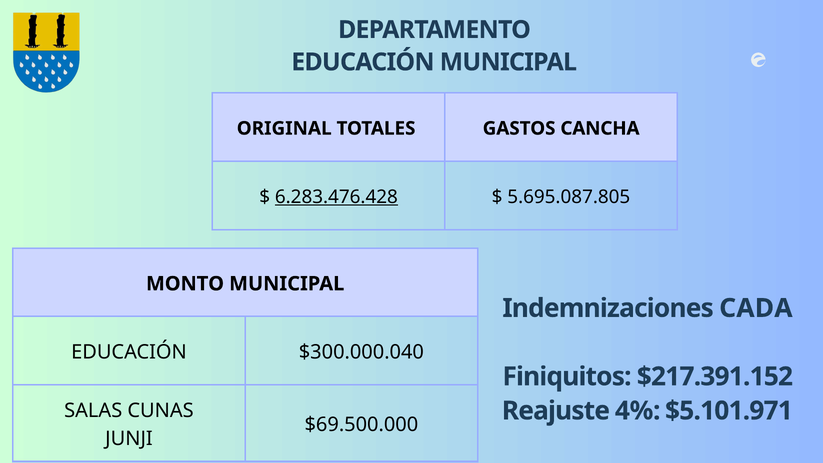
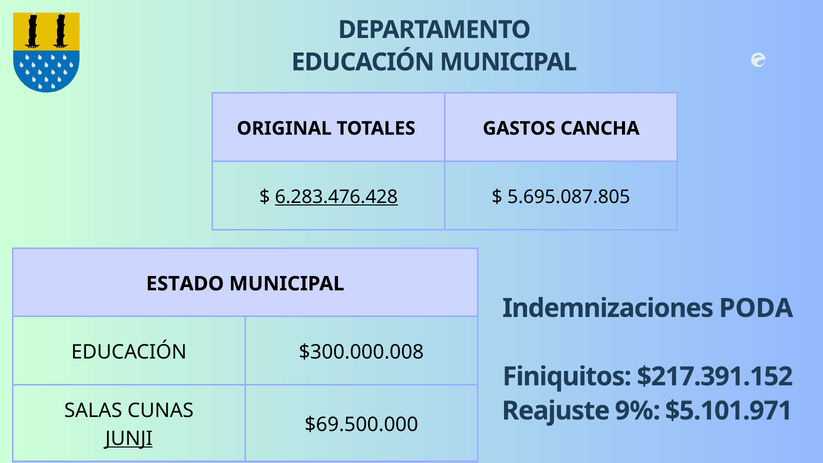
MONTO: MONTO -> ESTADO
CADA: CADA -> PODA
$300.000.040: $300.000.040 -> $300.000.008
4%: 4% -> 9%
JUNJI underline: none -> present
